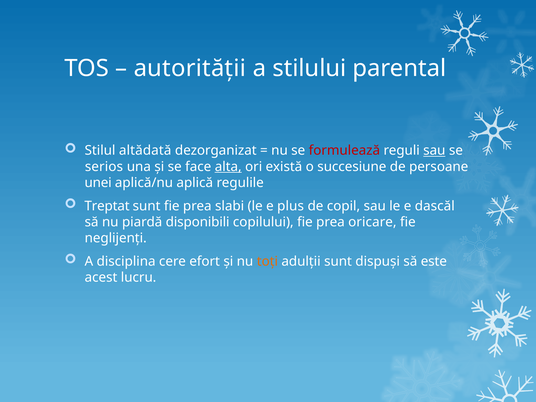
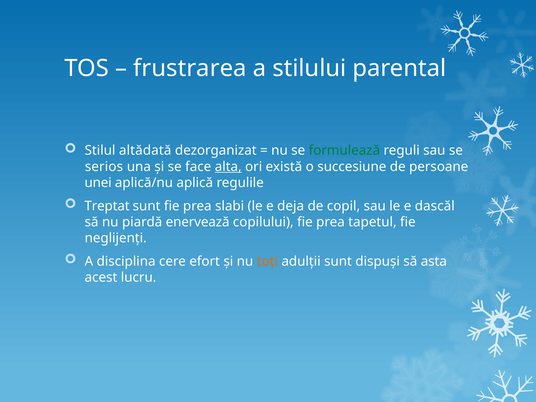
autorității: autorității -> frustrarea
formulează colour: red -> green
sau at (434, 151) underline: present -> none
plus: plus -> deja
disponibili: disponibili -> enervează
oricare: oricare -> tapetul
este: este -> asta
